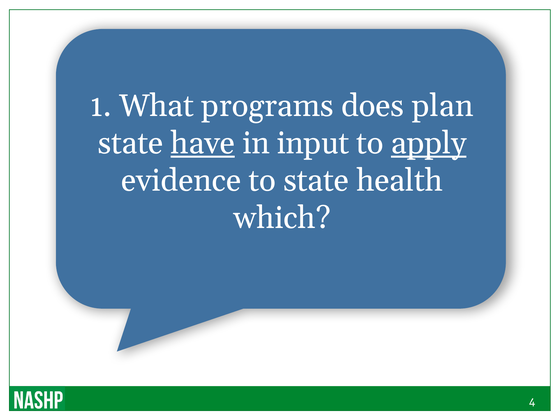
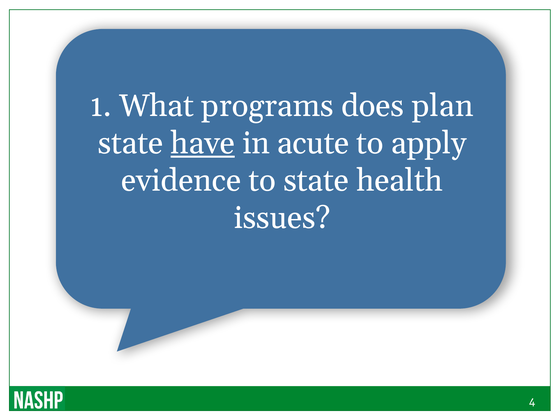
input: input -> acute
apply underline: present -> none
which: which -> issues
